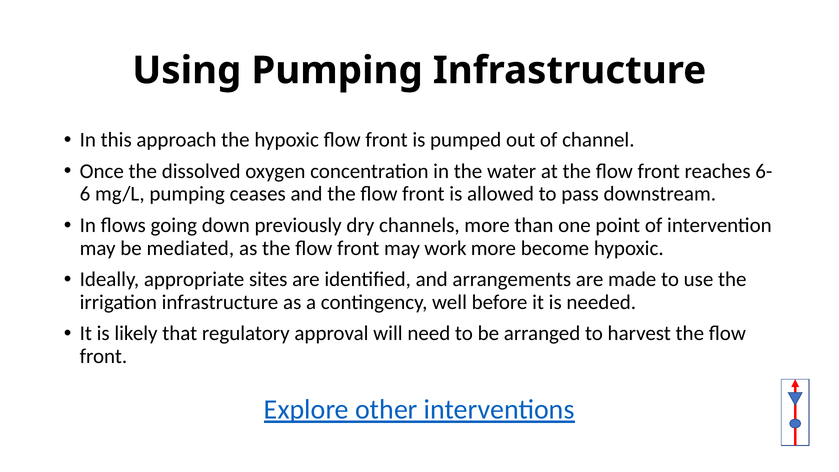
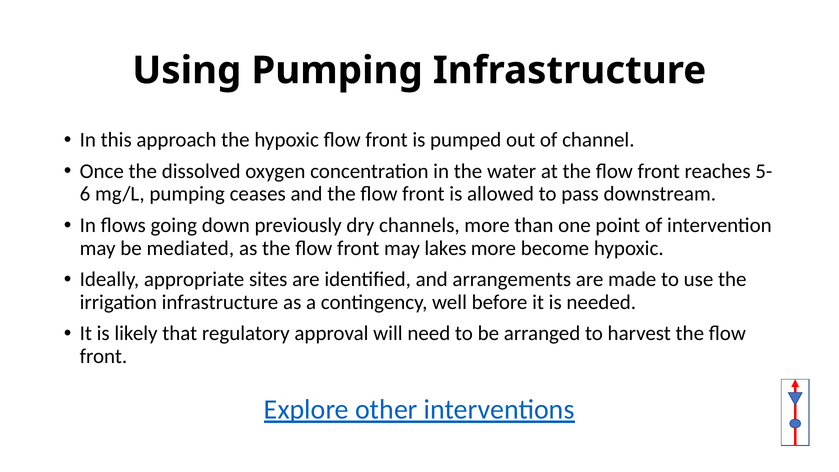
6-: 6- -> 5-
work: work -> lakes
